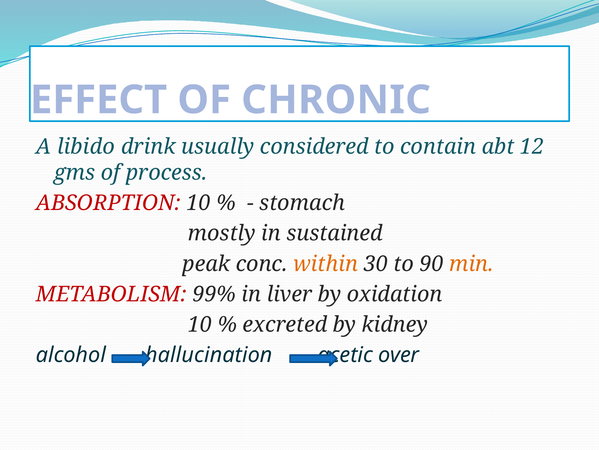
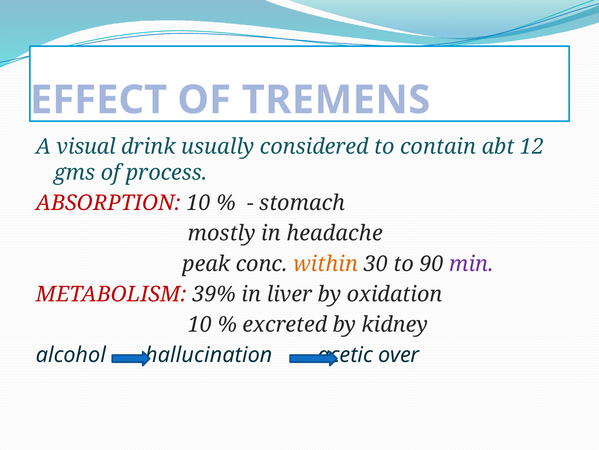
CHRONIC: CHRONIC -> TREMENS
libido: libido -> visual
sustained: sustained -> headache
min colour: orange -> purple
99%: 99% -> 39%
